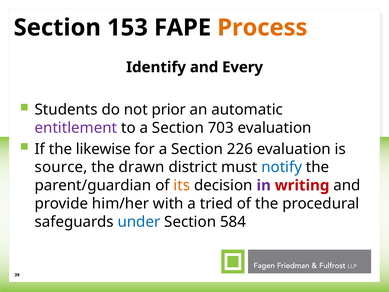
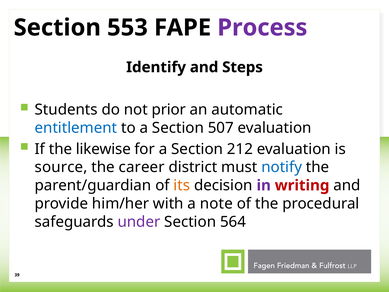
153: 153 -> 553
Process colour: orange -> purple
Every: Every -> Steps
entitlement colour: purple -> blue
703: 703 -> 507
226: 226 -> 212
drawn: drawn -> career
tried: tried -> note
under colour: blue -> purple
584: 584 -> 564
